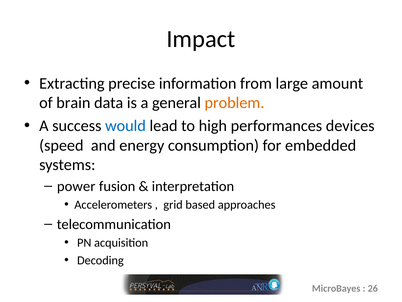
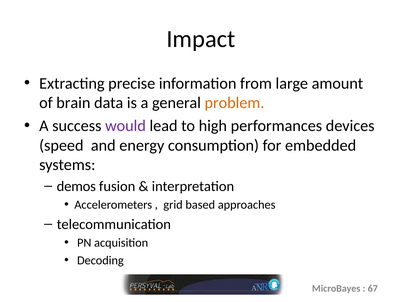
would colour: blue -> purple
power: power -> demos
26: 26 -> 67
